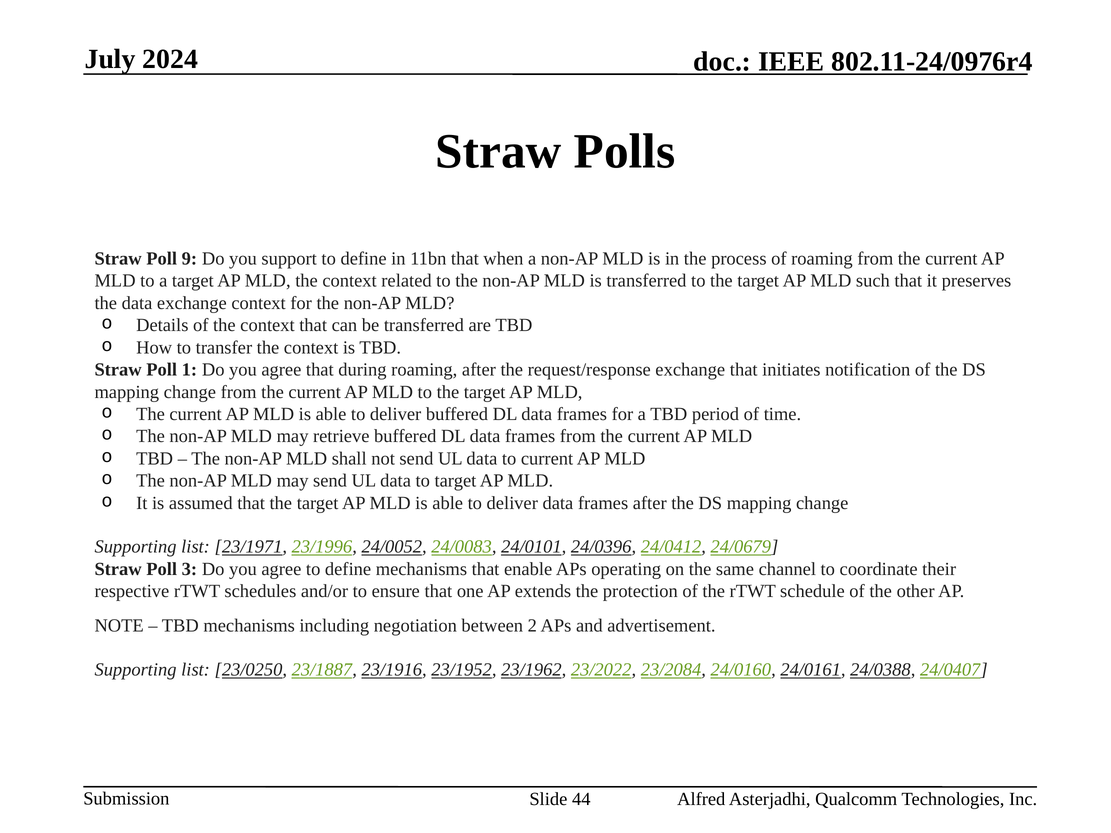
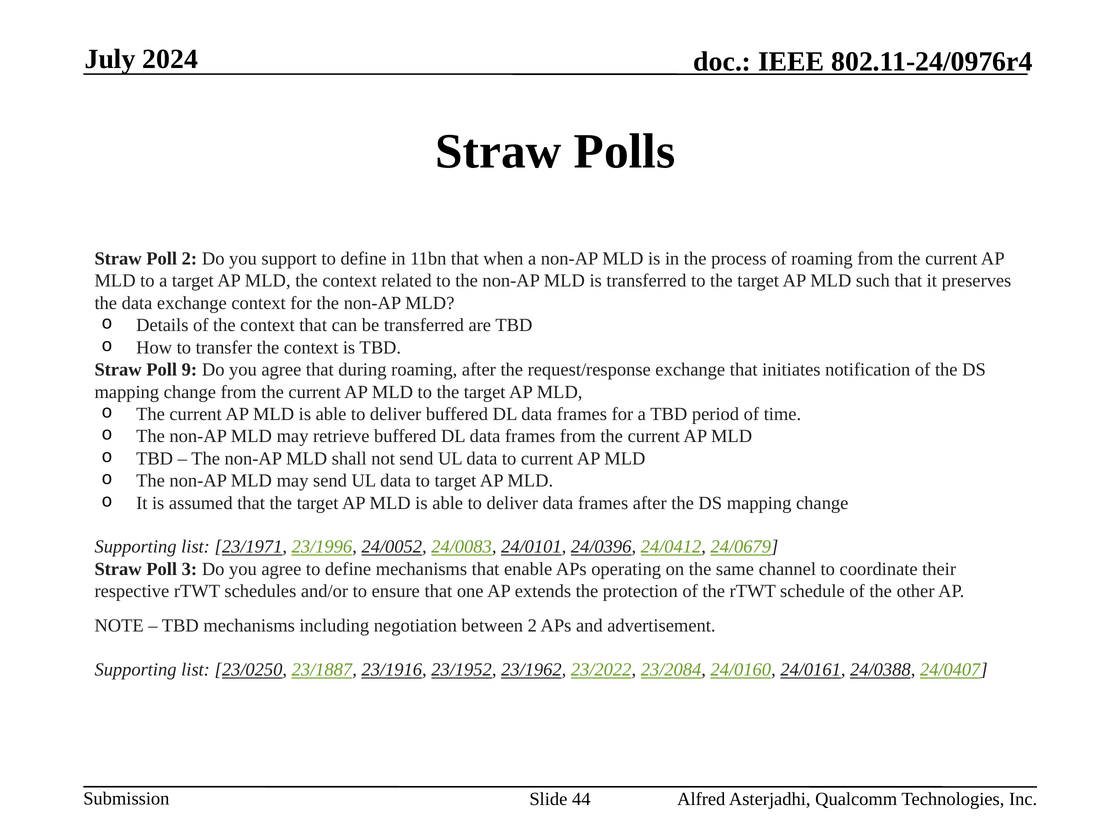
Poll 9: 9 -> 2
1: 1 -> 9
